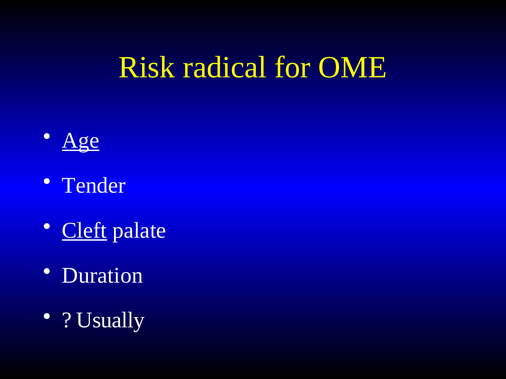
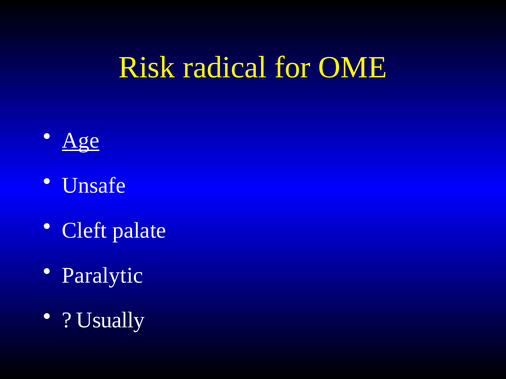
Tender: Tender -> Unsafe
Cleft underline: present -> none
Duration: Duration -> Paralytic
